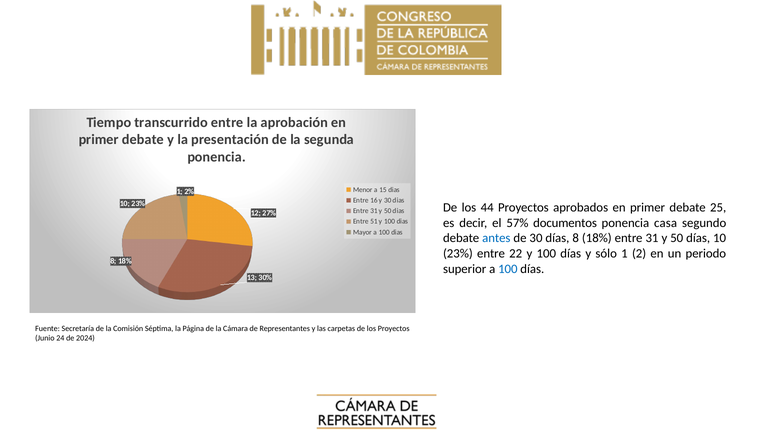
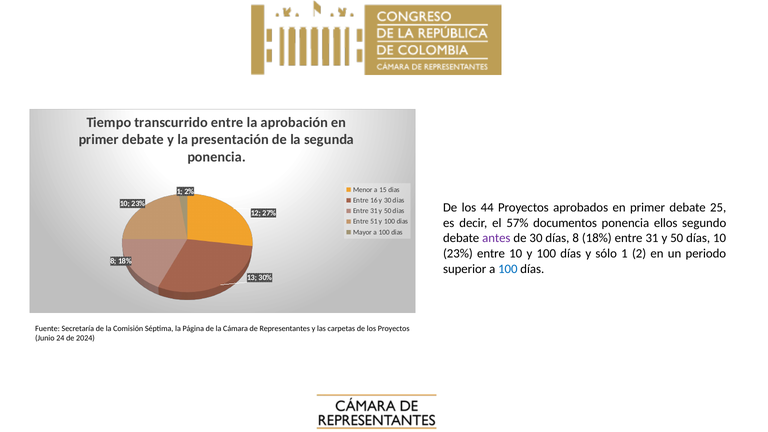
casa: casa -> ellos
antes colour: blue -> purple
entre 22: 22 -> 10
